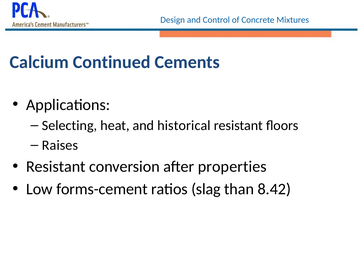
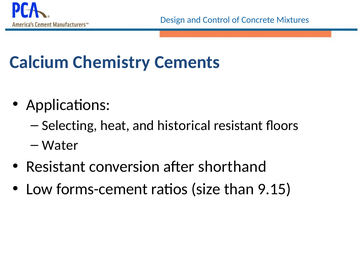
Continued: Continued -> Chemistry
Raises: Raises -> Water
properties: properties -> shorthand
slag: slag -> size
8.42: 8.42 -> 9.15
